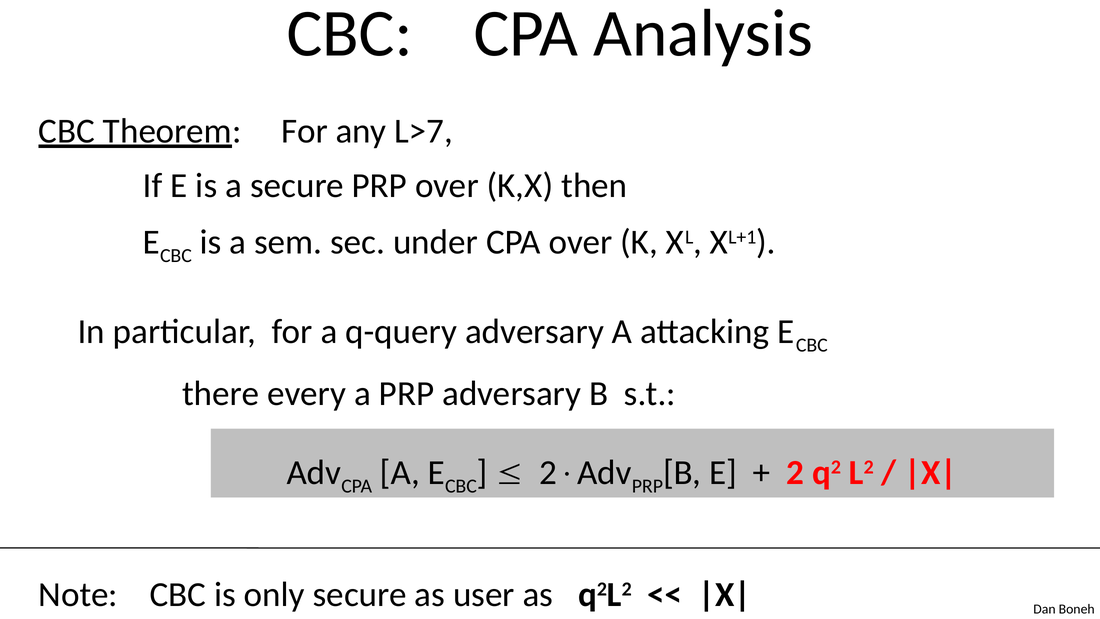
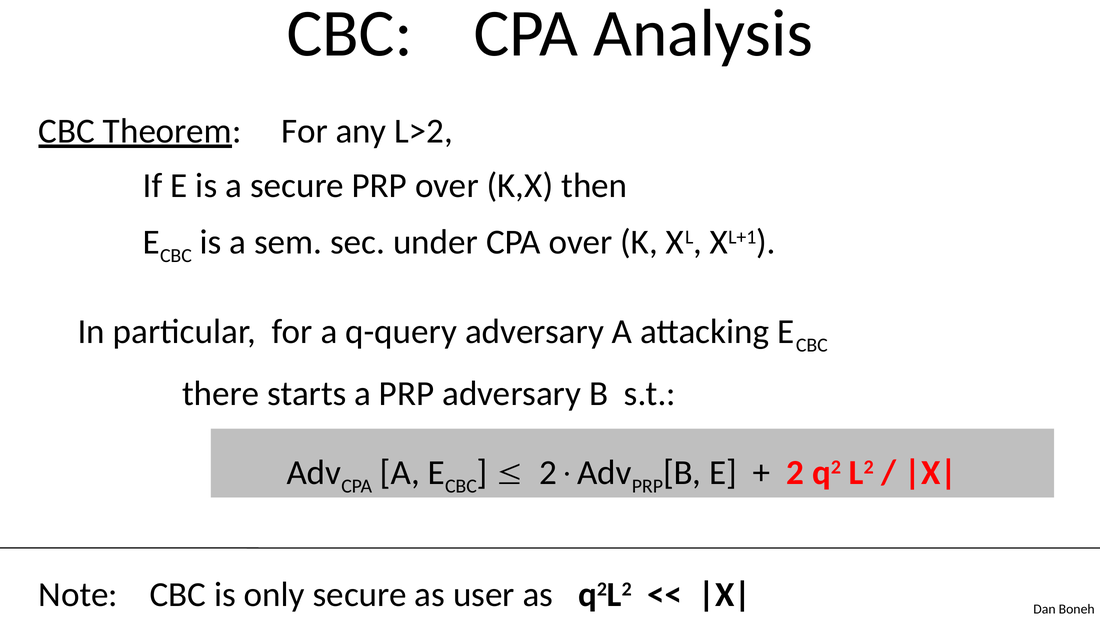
L>7: L>7 -> L>2
every: every -> starts
